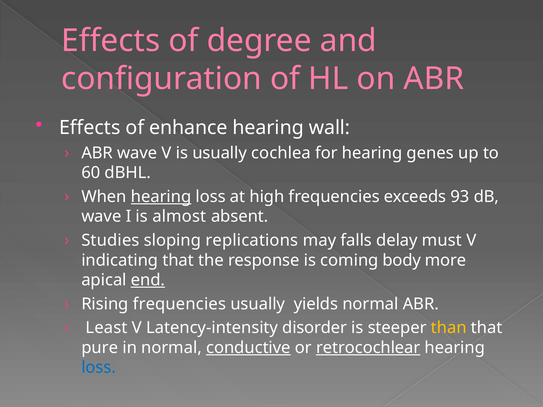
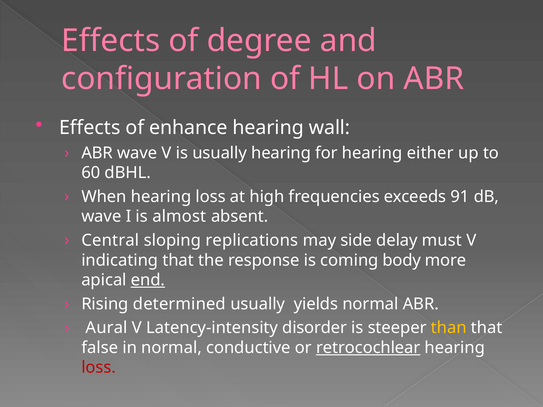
usually cochlea: cochlea -> hearing
genes: genes -> either
hearing at (161, 197) underline: present -> none
93: 93 -> 91
Studies: Studies -> Central
falls: falls -> side
Rising frequencies: frequencies -> determined
Least: Least -> Aural
pure: pure -> false
conductive underline: present -> none
loss at (99, 368) colour: blue -> red
